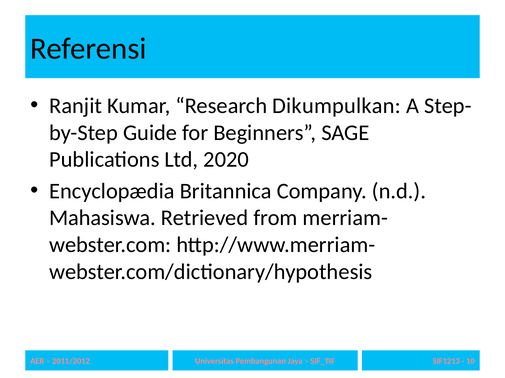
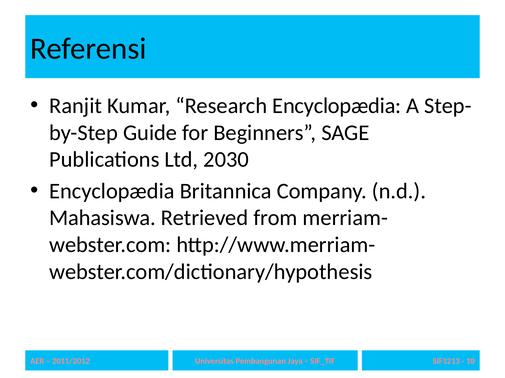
Research Dikumpulkan: Dikumpulkan -> Encyclopædia
2020: 2020 -> 2030
